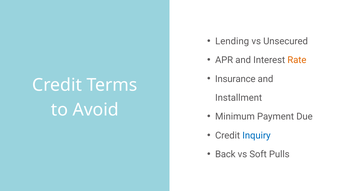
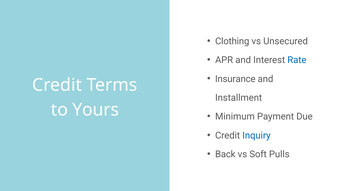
Lending: Lending -> Clothing
Rate colour: orange -> blue
Avoid: Avoid -> Yours
